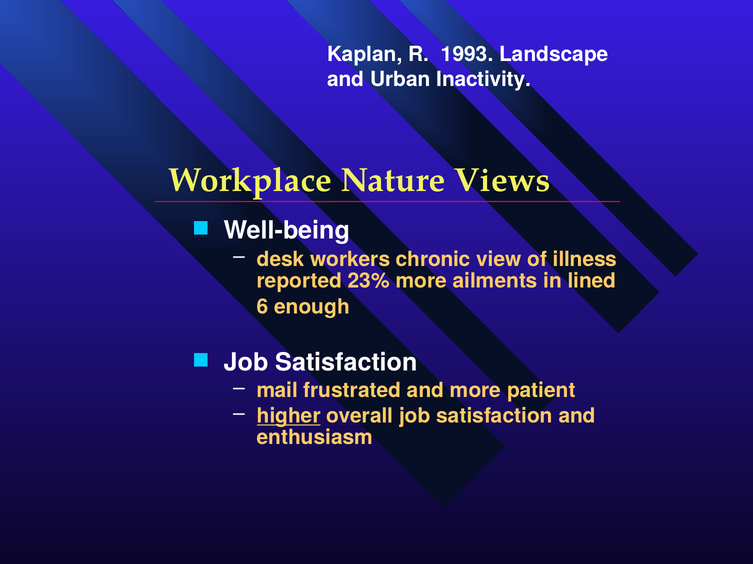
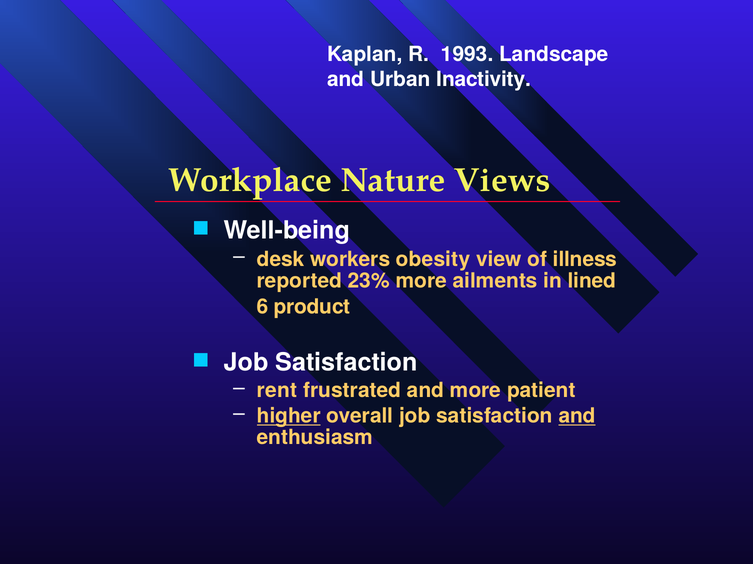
chronic: chronic -> obesity
enough: enough -> product
mail: mail -> rent
and at (577, 416) underline: none -> present
